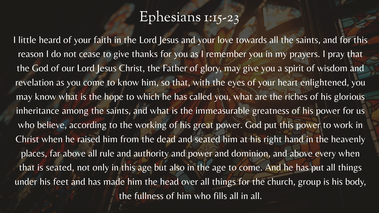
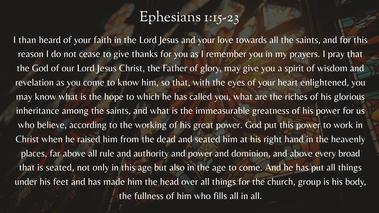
little: little -> than
every when: when -> broad
